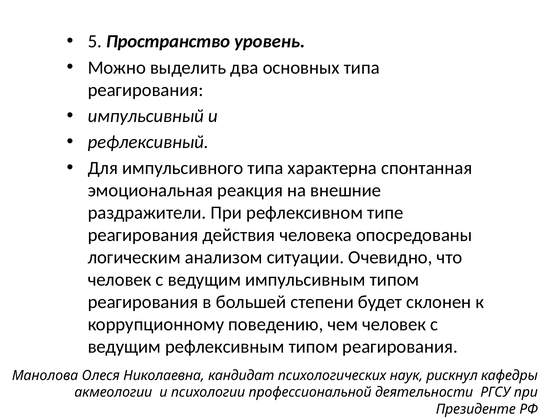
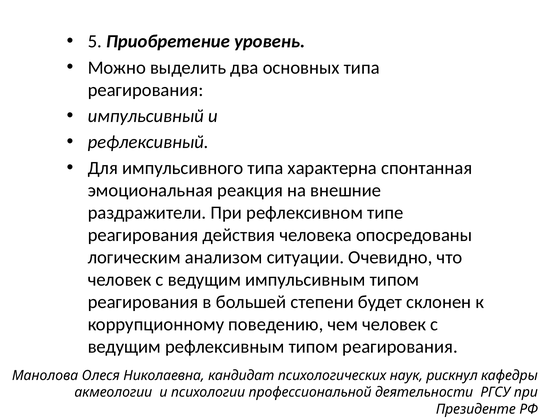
Пространство: Пространство -> Приобретение
